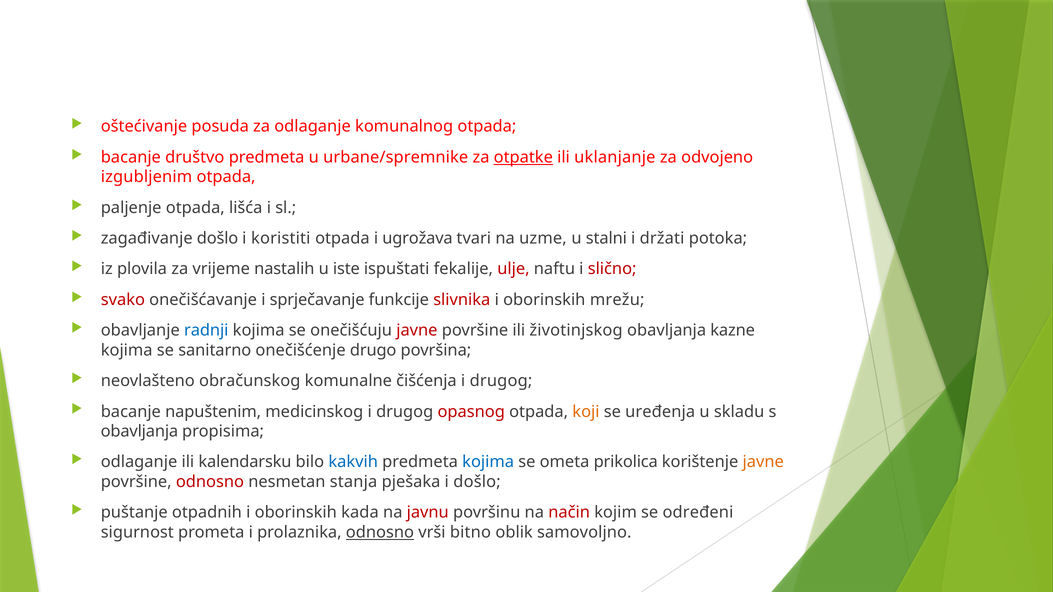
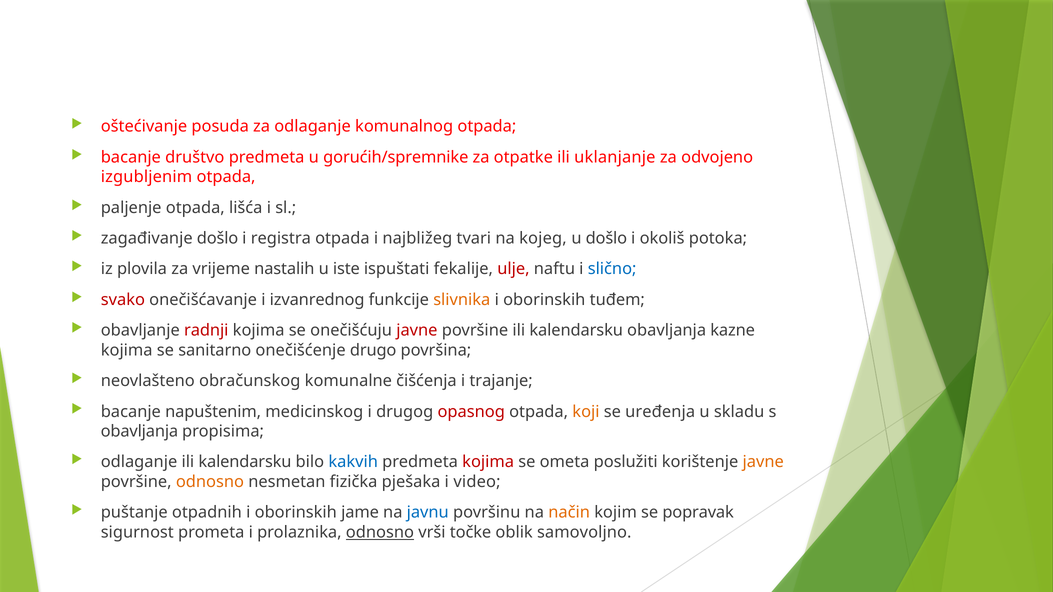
urbane/spremnike: urbane/spremnike -> gorućih/spremnike
otpatke underline: present -> none
koristiti: koristiti -> registra
ugrožava: ugrožava -> najbližeg
uzme: uzme -> kojeg
u stalni: stalni -> došlo
držati: držati -> okoliš
slično colour: red -> blue
sprječavanje: sprječavanje -> izvanrednog
slivnika colour: red -> orange
mrežu: mrežu -> tuđem
radnji colour: blue -> red
površine ili životinjskog: životinjskog -> kalendarsku
drugog at (501, 381): drugog -> trajanje
kojima at (488, 462) colour: blue -> red
prikolica: prikolica -> poslužiti
odnosno at (210, 482) colour: red -> orange
stanja: stanja -> fizička
i došlo: došlo -> video
kada: kada -> jame
javnu colour: red -> blue
način colour: red -> orange
određeni: određeni -> popravak
bitno: bitno -> točke
